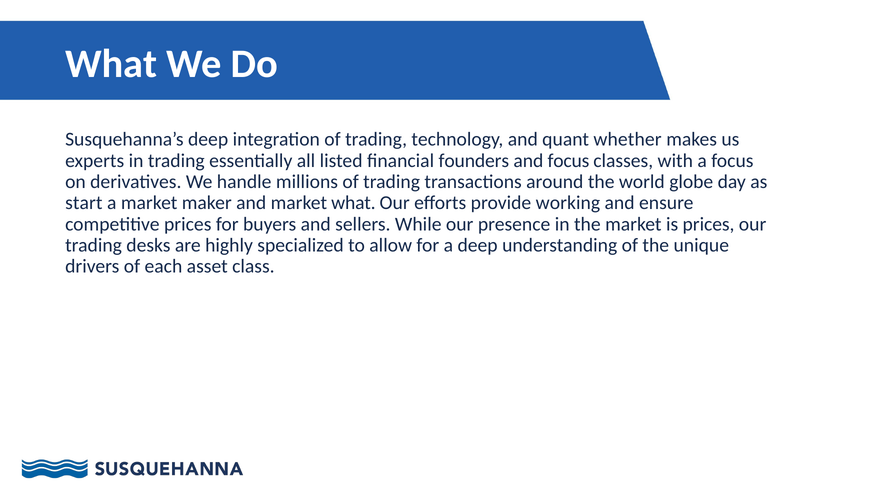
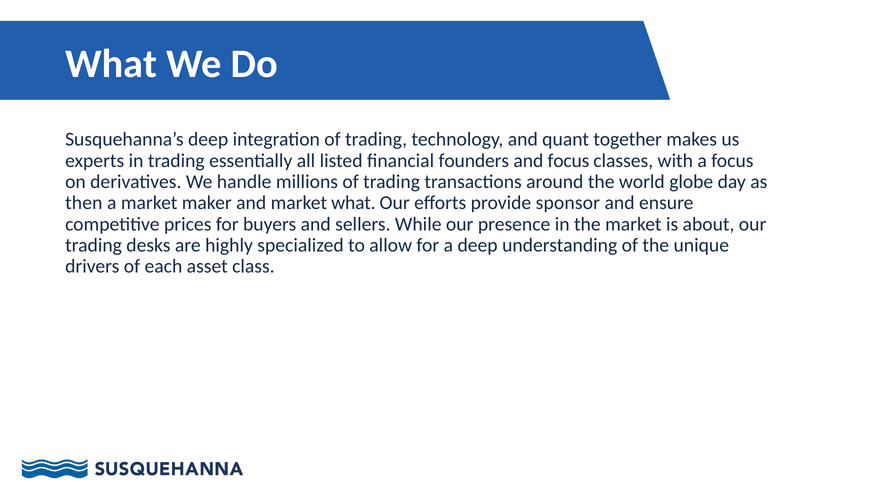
whether: whether -> together
start: start -> then
working: working -> sponsor
is prices: prices -> about
